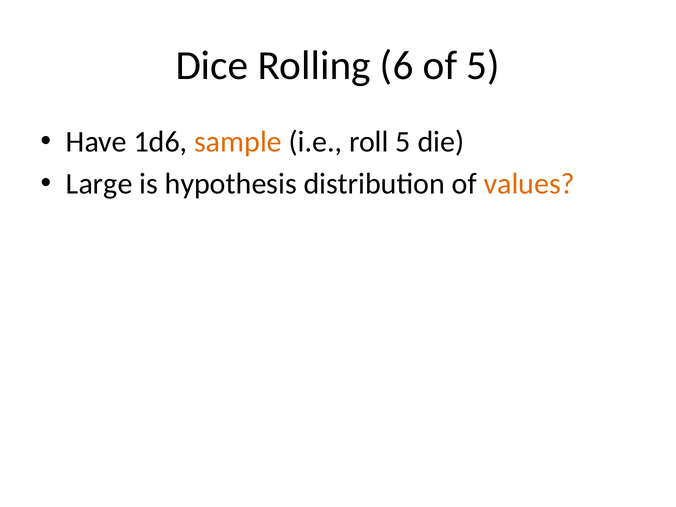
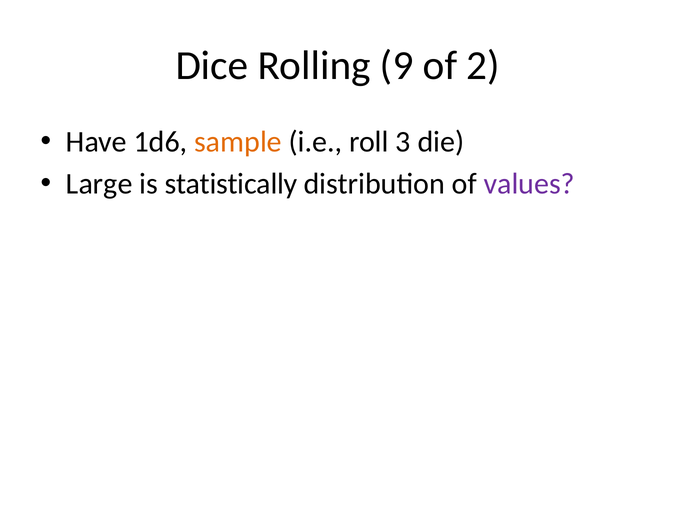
6: 6 -> 9
of 5: 5 -> 2
roll 5: 5 -> 3
hypothesis: hypothesis -> statistically
values colour: orange -> purple
